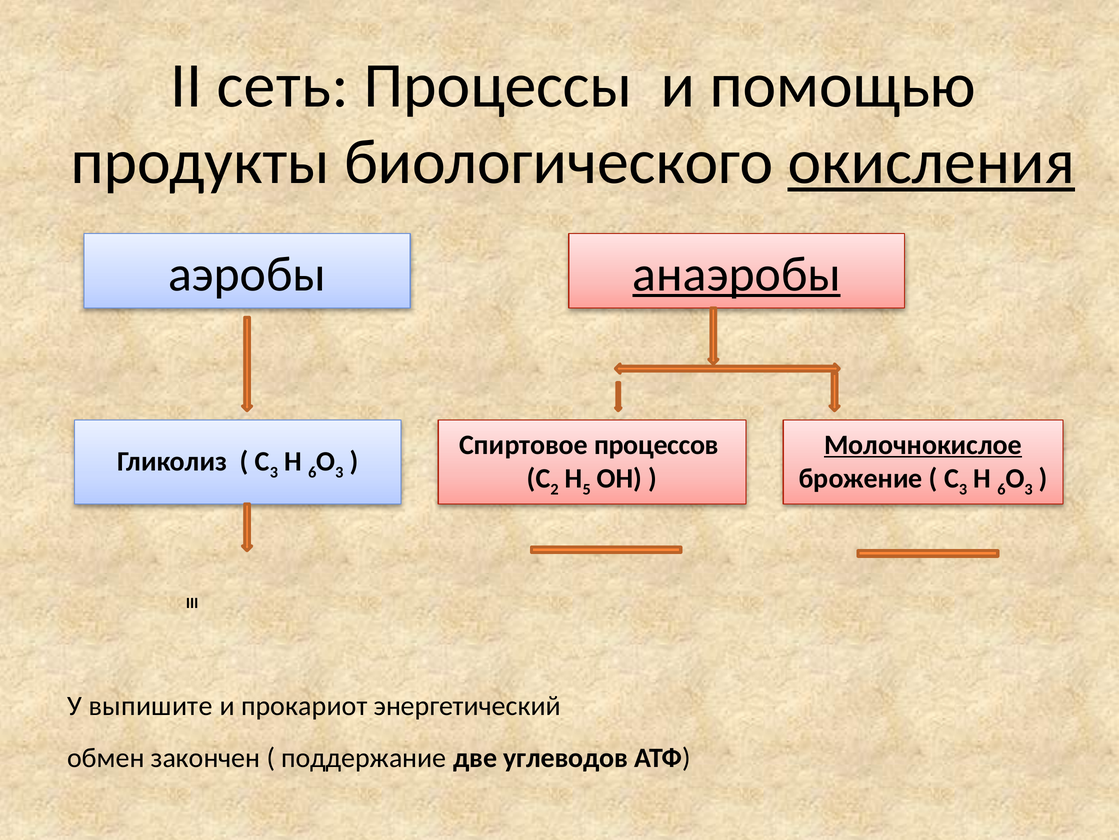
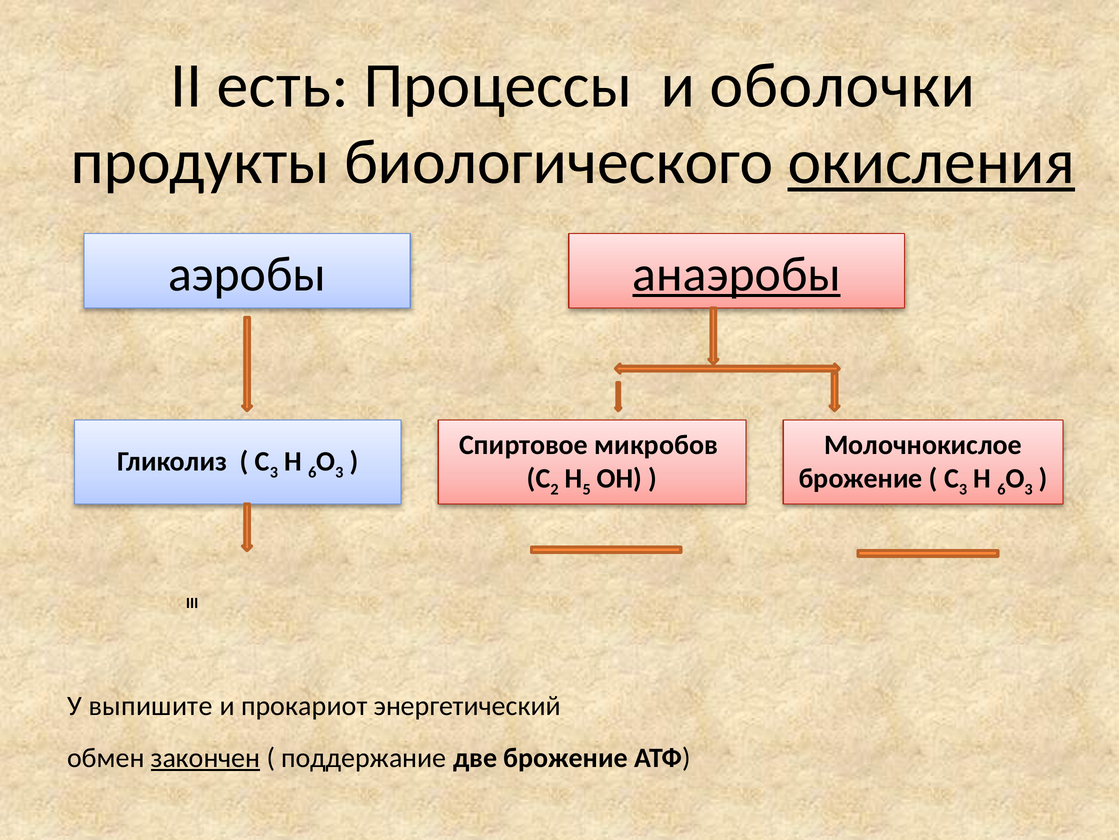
сеть: сеть -> есть
помощью: помощью -> оболочки
процессов: процессов -> микробов
Молочнокислое underline: present -> none
закончен underline: none -> present
две углеводов: углеводов -> брожение
